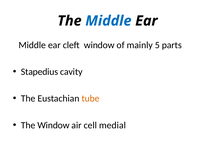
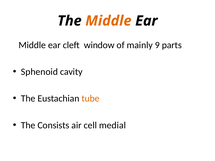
Middle at (108, 21) colour: blue -> orange
5: 5 -> 9
Stapedius: Stapedius -> Sphenoid
The Window: Window -> Consists
